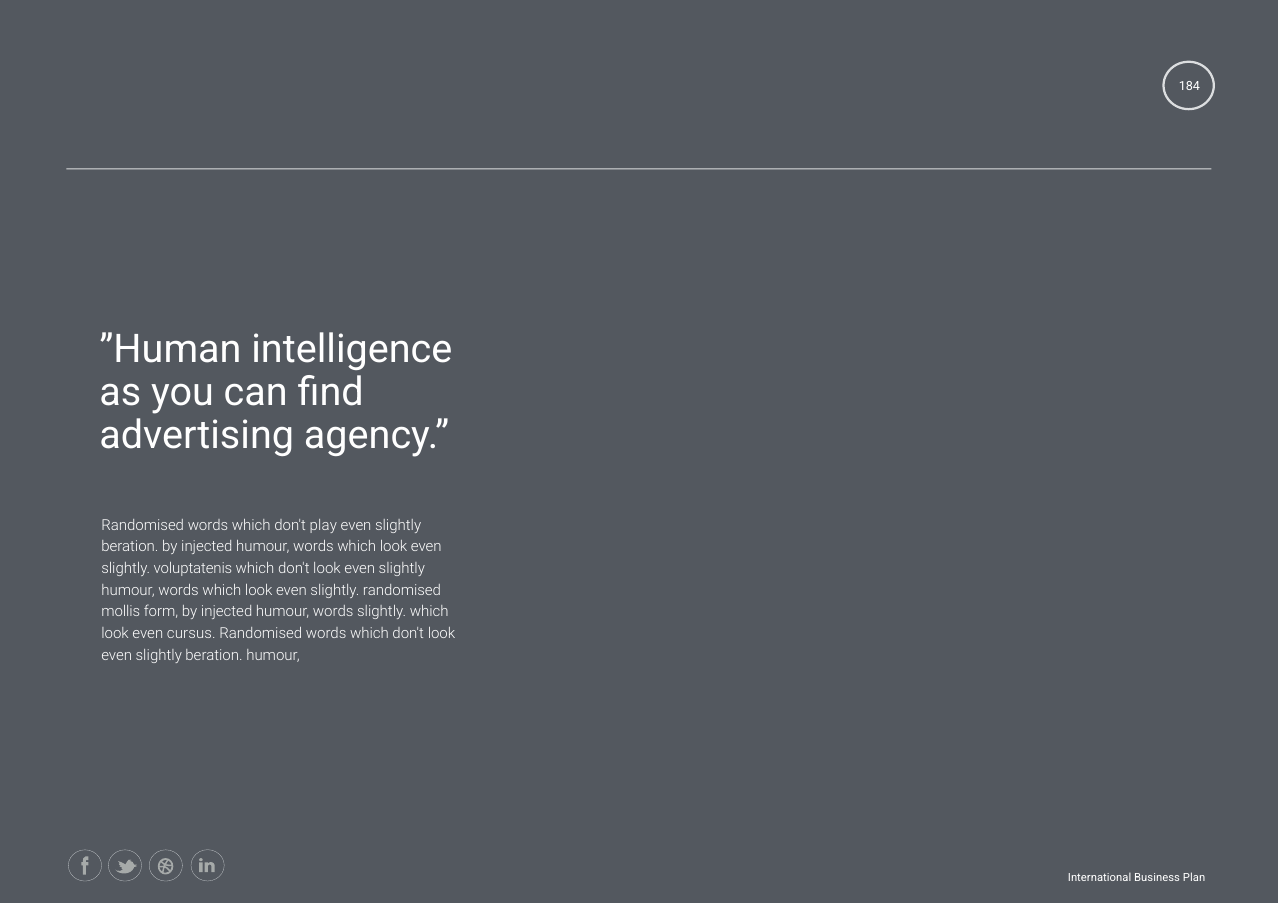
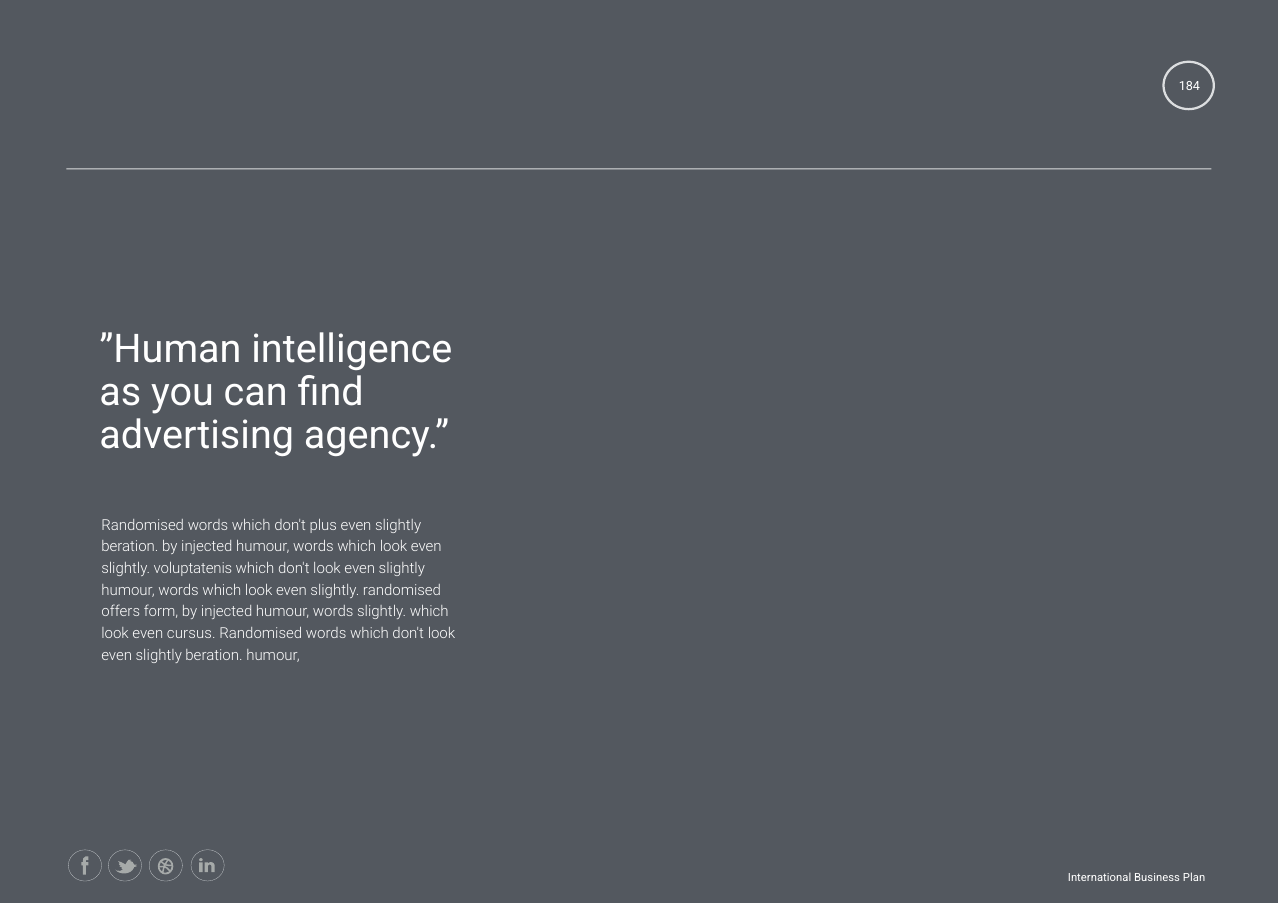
play: play -> plus
mollis: mollis -> offers
